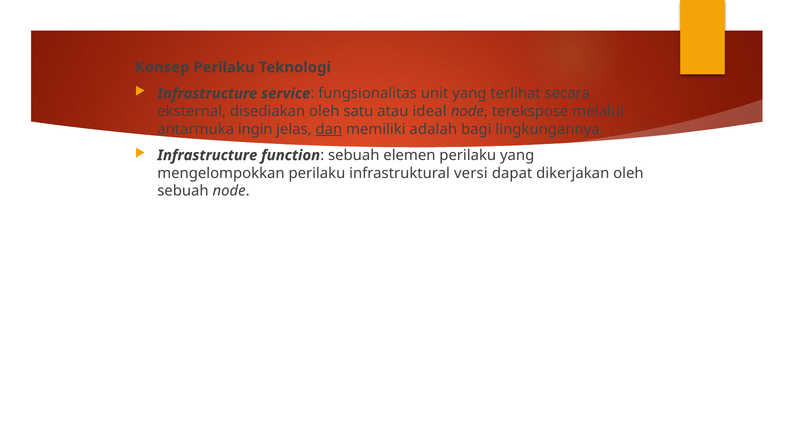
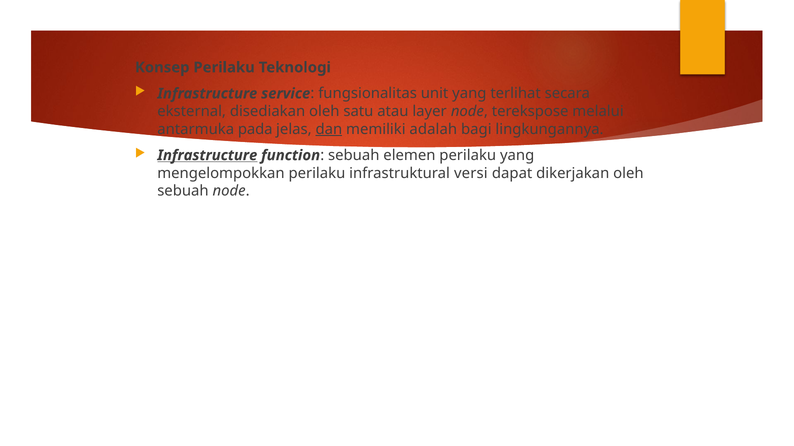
ideal: ideal -> layer
ingin: ingin -> pada
Infrastructure at (207, 156) underline: none -> present
